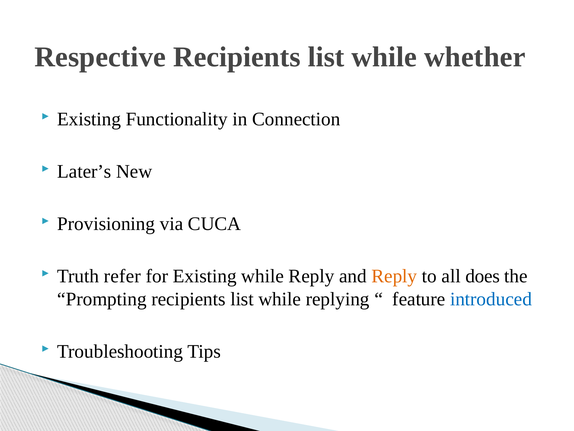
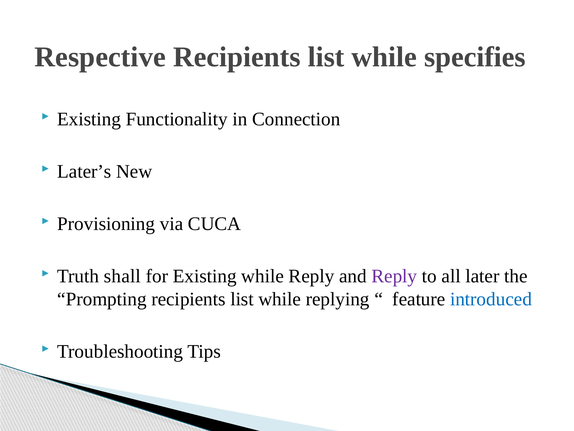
whether: whether -> specifies
refer: refer -> shall
Reply at (394, 276) colour: orange -> purple
does: does -> later
